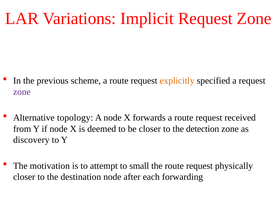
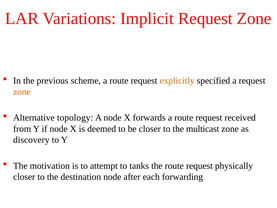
zone at (22, 92) colour: purple -> orange
detection: detection -> multicast
small: small -> tanks
